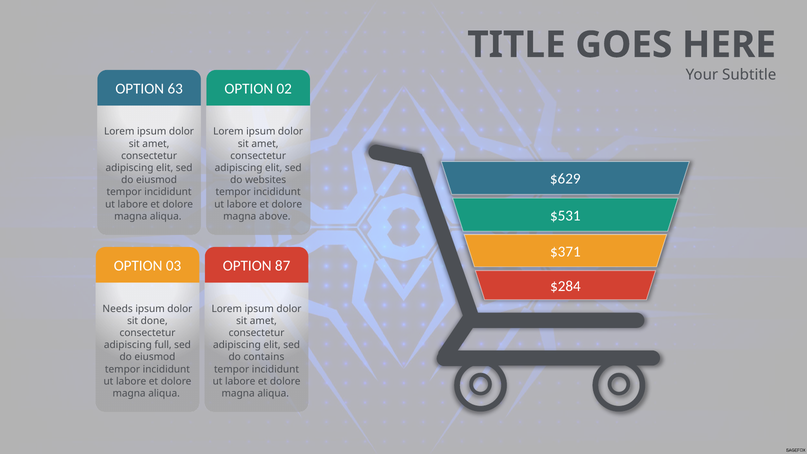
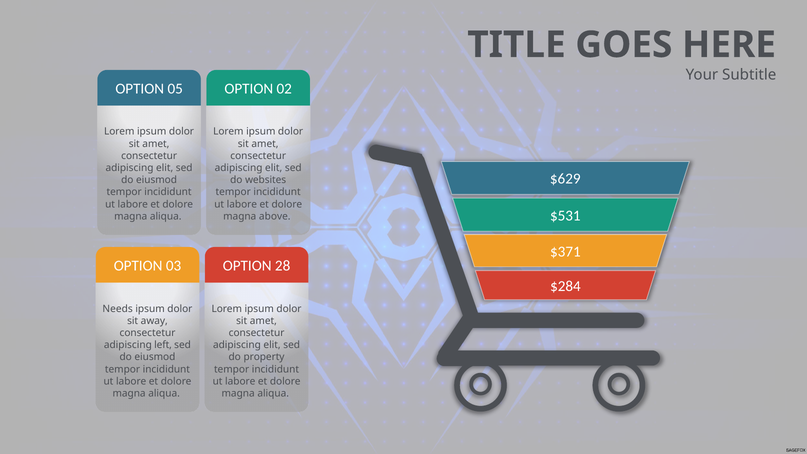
63: 63 -> 05
87: 87 -> 28
done: done -> away
full: full -> left
contains: contains -> property
